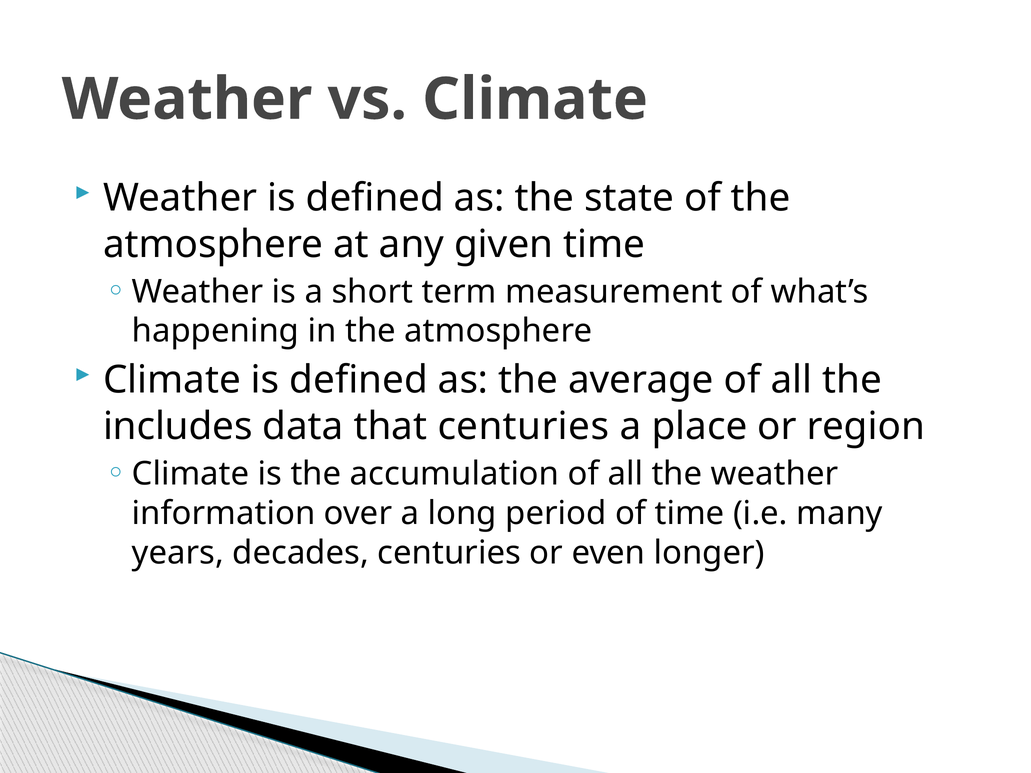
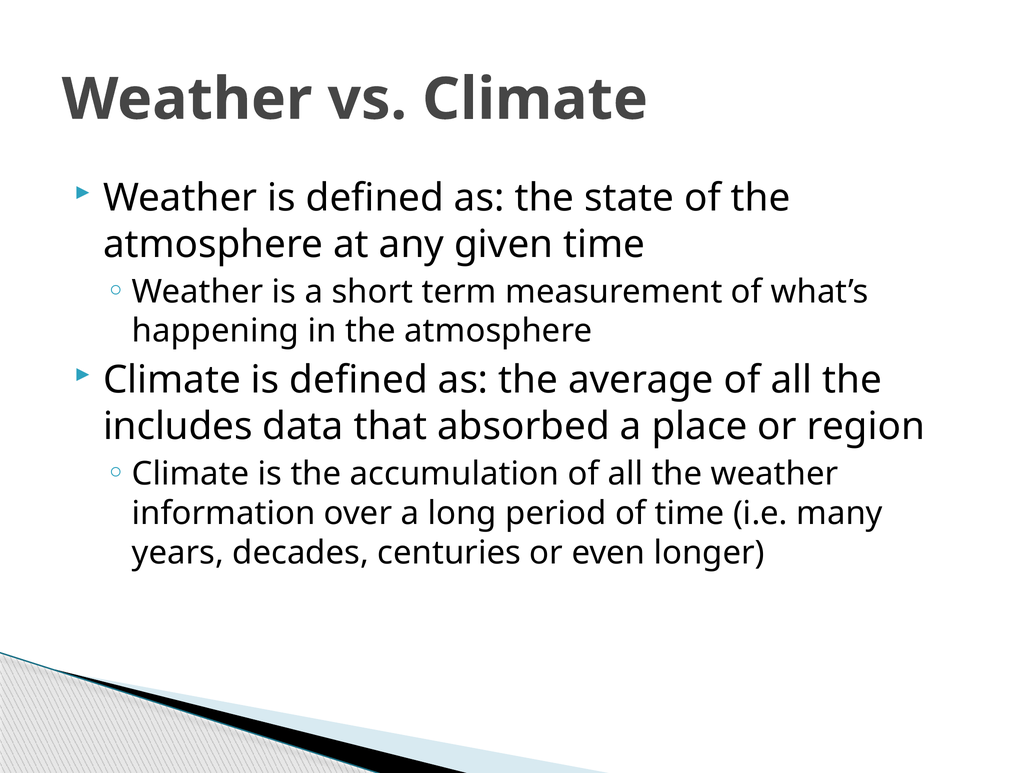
that centuries: centuries -> absorbed
